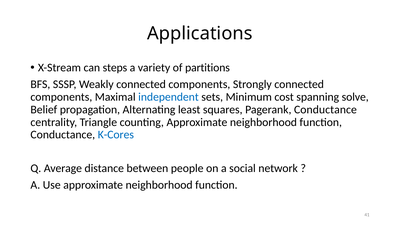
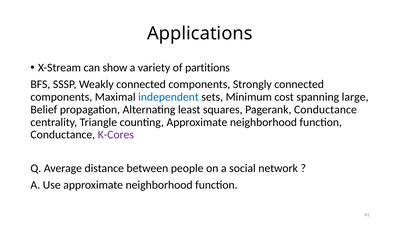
steps: steps -> show
solve: solve -> large
K-Cores colour: blue -> purple
